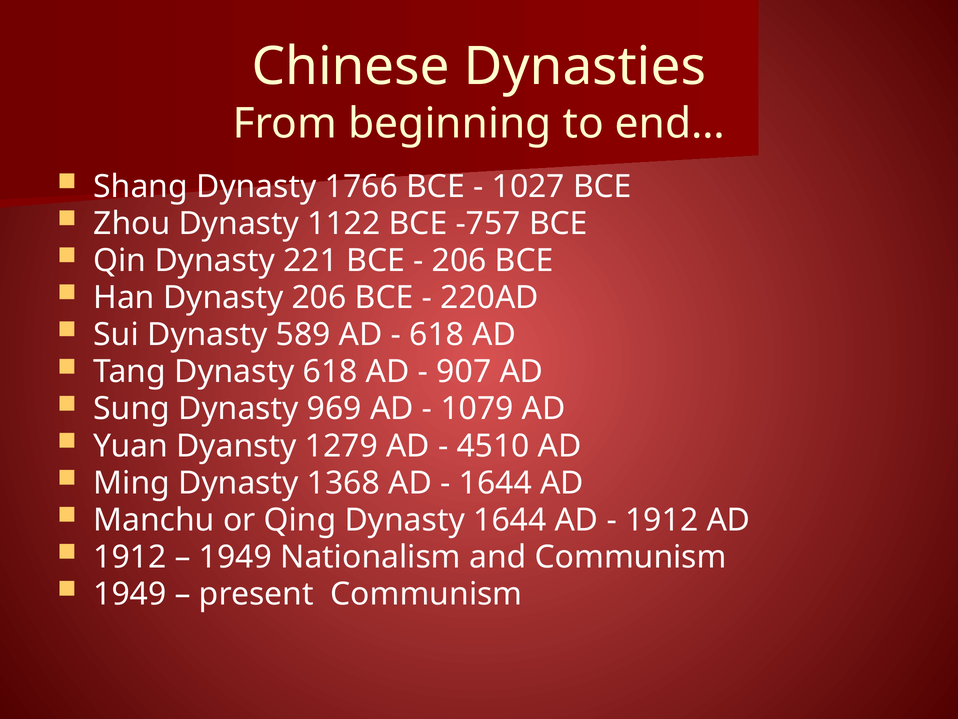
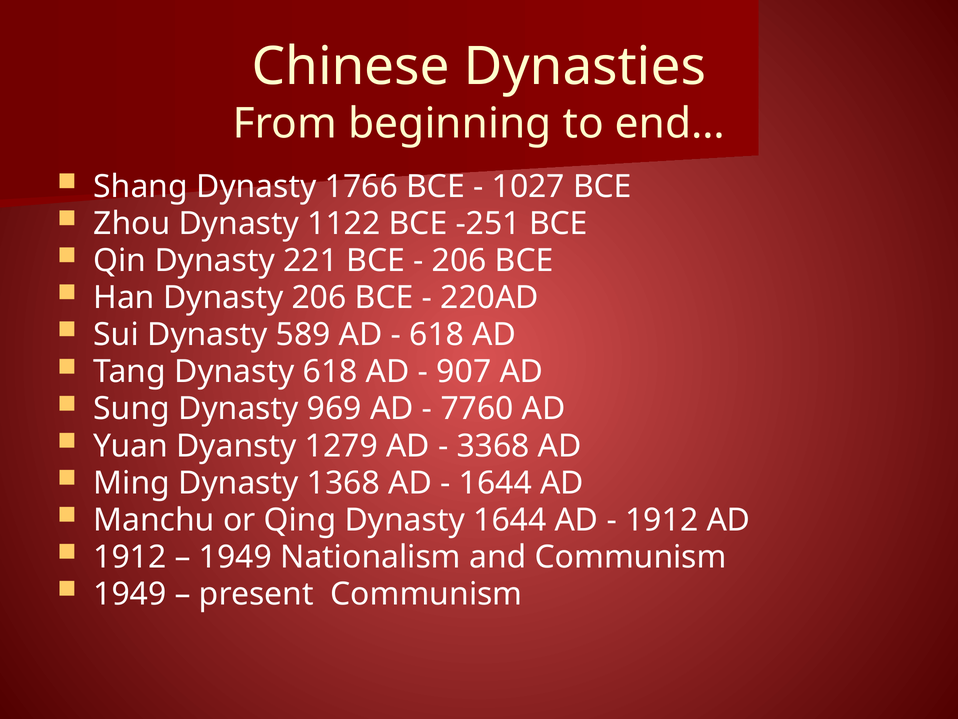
-757: -757 -> -251
1079: 1079 -> 7760
4510: 4510 -> 3368
